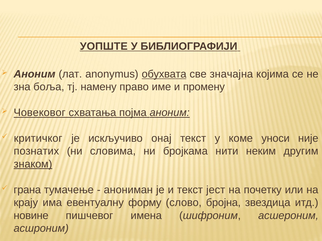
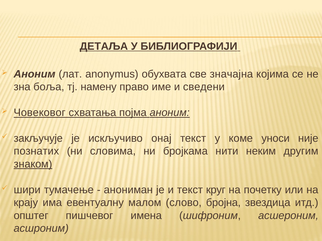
УОПШТЕ: УОПШТЕ -> ДЕТАЉА
обухвата underline: present -> none
промену: промену -> сведени
критичког: критичког -> закључује
грана: грана -> шири
јест: јест -> круг
форму: форму -> малом
новине: новине -> општег
